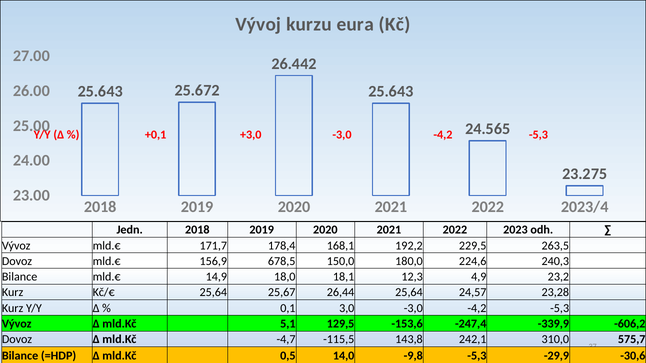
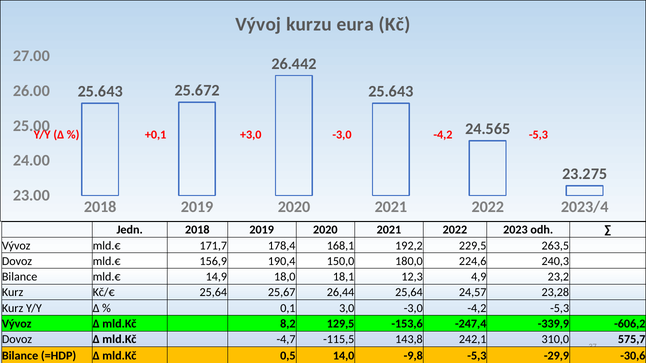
678,5: 678,5 -> 190,4
5,1: 5,1 -> 8,2
